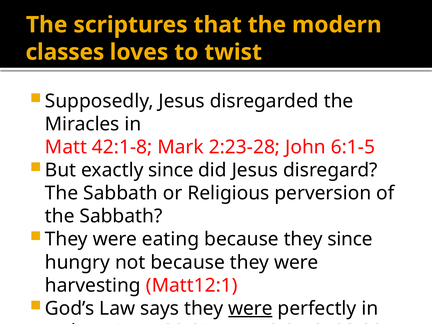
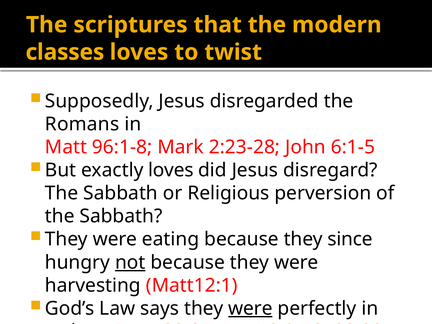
Miracles: Miracles -> Romans
42:1-8: 42:1-8 -> 96:1-8
exactly since: since -> loves
not underline: none -> present
